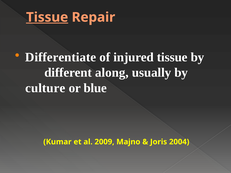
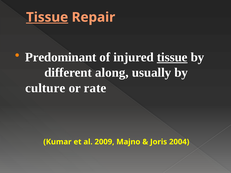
Differentiate: Differentiate -> Predominant
tissue at (172, 57) underline: none -> present
blue: blue -> rate
